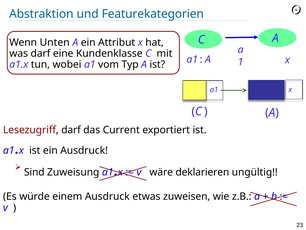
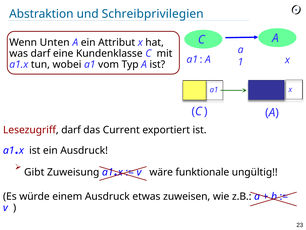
Featurekategorien: Featurekategorien -> Schreibprivilegien
Sind: Sind -> Gibt
deklarieren: deklarieren -> funktionale
